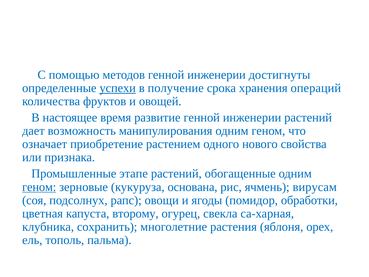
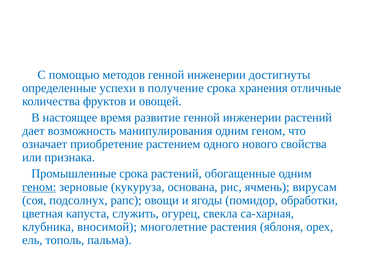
успехи underline: present -> none
операций: операций -> отличные
Промышленные этапе: этапе -> срока
второму: второму -> служить
сохранить: сохранить -> вносимой
